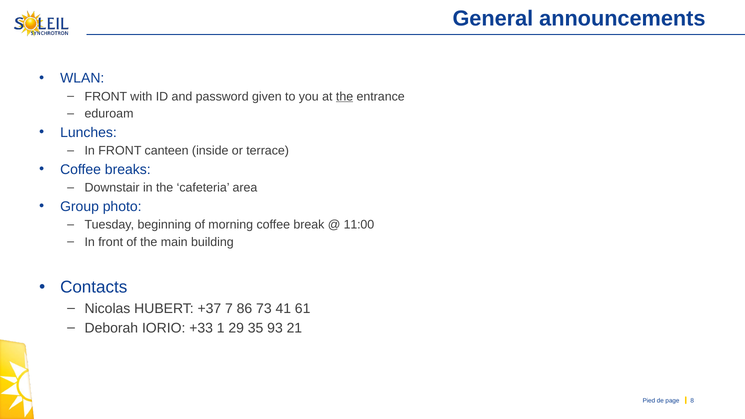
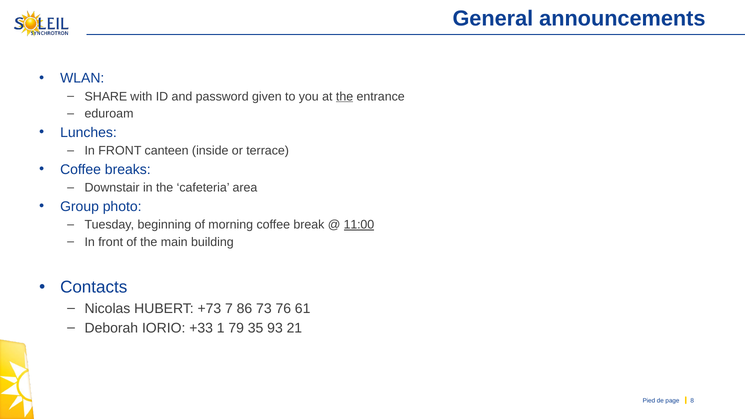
FRONT at (106, 97): FRONT -> SHARE
11:00 underline: none -> present
+37: +37 -> +73
41: 41 -> 76
29: 29 -> 79
